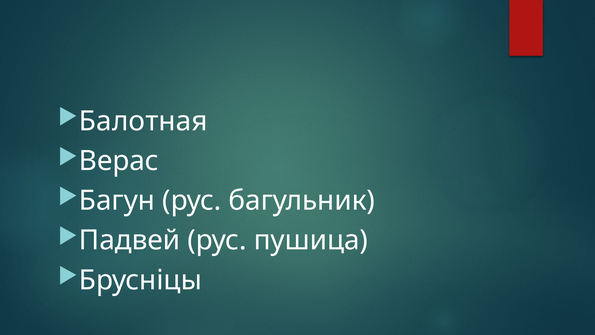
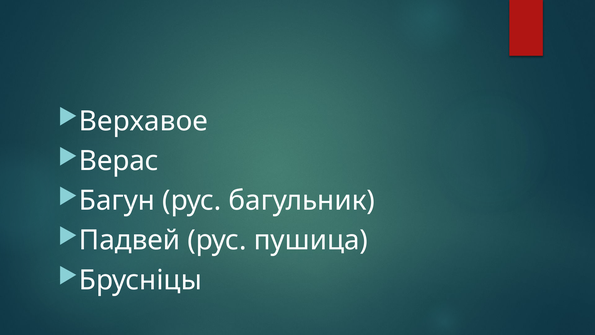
Балотная: Балотная -> Верхавое
